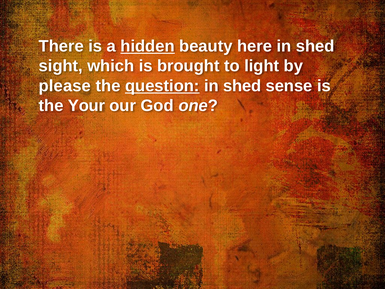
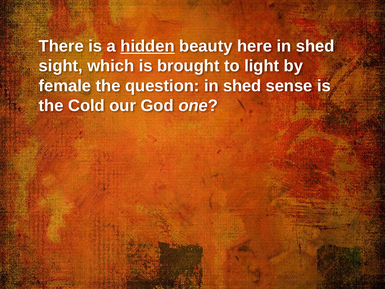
please: please -> female
question underline: present -> none
Your: Your -> Cold
